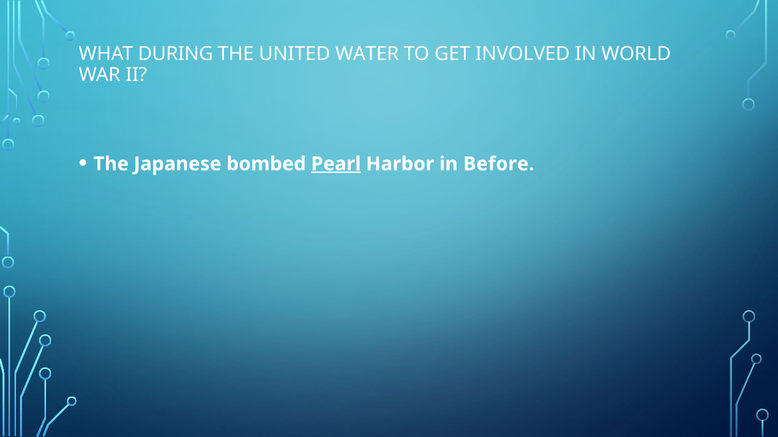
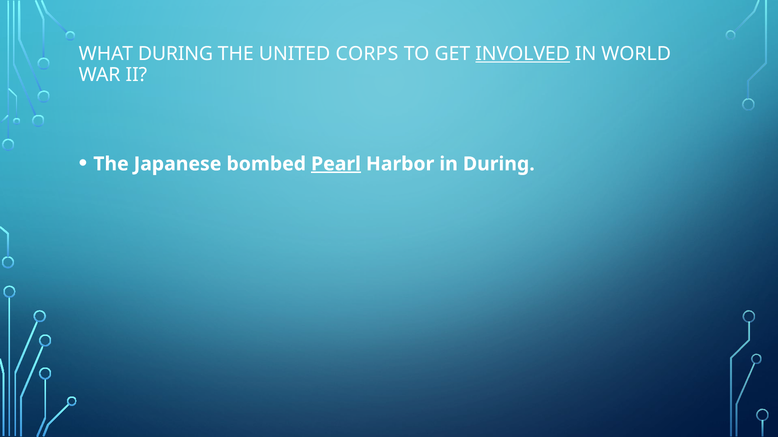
WATER: WATER -> CORPS
INVOLVED underline: none -> present
in Before: Before -> During
